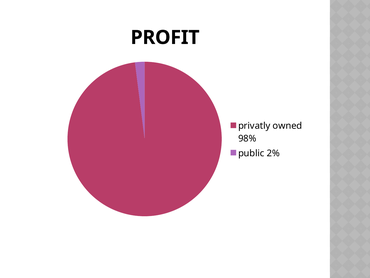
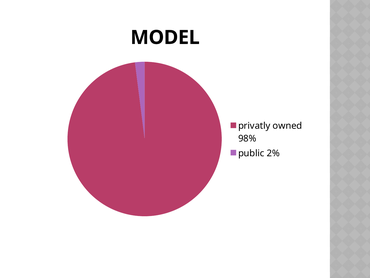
PROFIT: PROFIT -> MODEL
